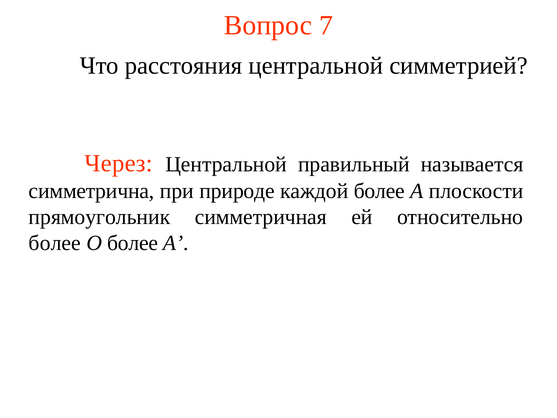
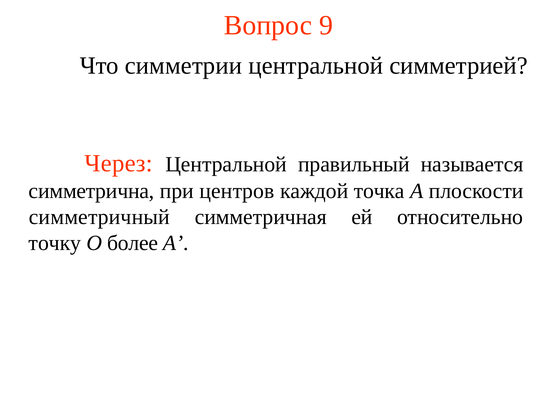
7: 7 -> 9
расстояния: расстояния -> симметрии
природе: природе -> центров
каждой более: более -> точка
прямоугольник: прямоугольник -> симметричный
более at (55, 243): более -> точку
